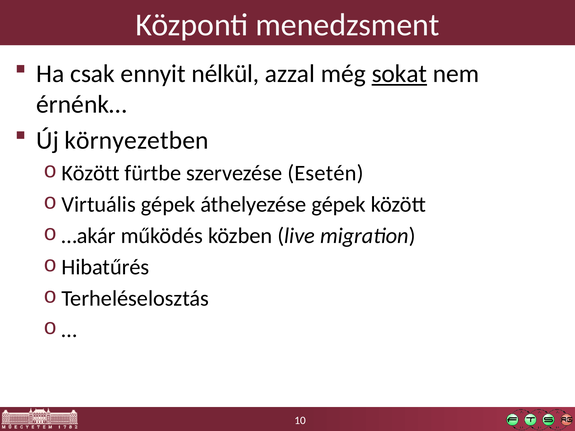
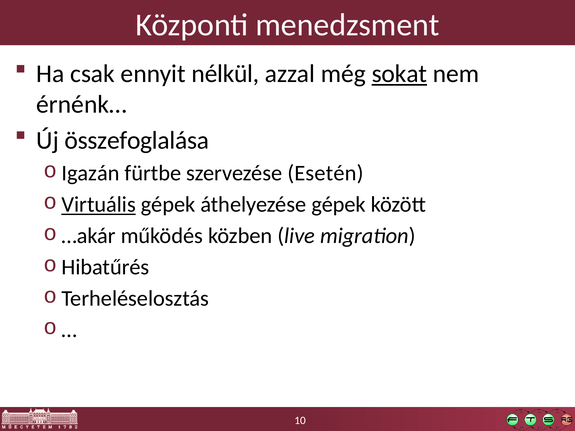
környezetben: környezetben -> összefoglalása
Között at (91, 173): Között -> Igazán
Virtuális underline: none -> present
